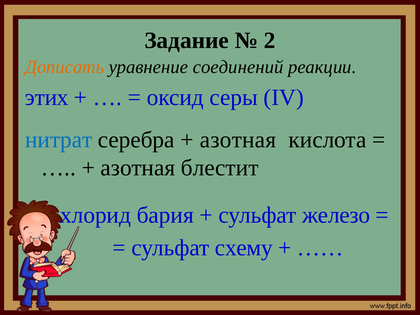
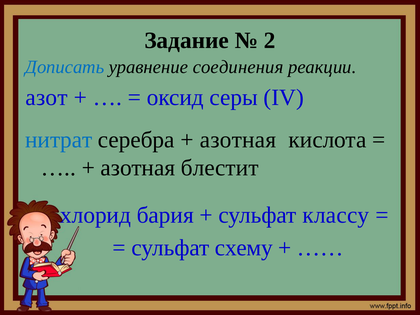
Дописать colour: orange -> blue
соединений: соединений -> соединения
этих: этих -> азот
железо: железо -> классу
